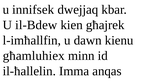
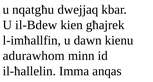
innifsek: innifsek -> nqatgħu
għamluhiex: għamluhiex -> adurawhom
